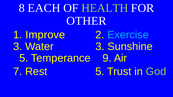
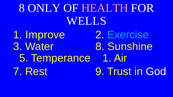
EACH: EACH -> ONLY
HEALTH colour: light green -> pink
OTHER: OTHER -> WELLS
Water 3: 3 -> 8
Temperance 9: 9 -> 1
Rest 5: 5 -> 9
God colour: light green -> white
